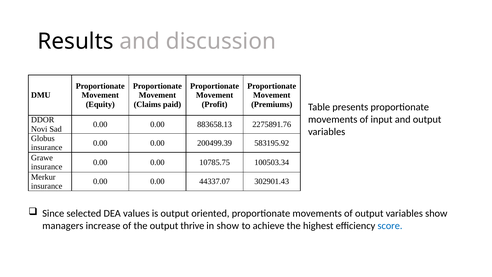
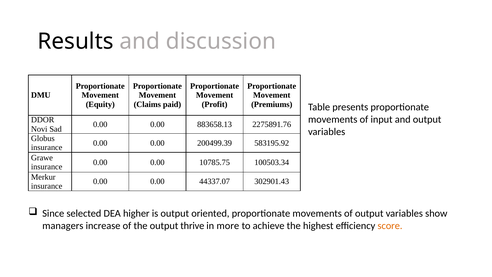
values: values -> higher
in show: show -> more
score colour: blue -> orange
